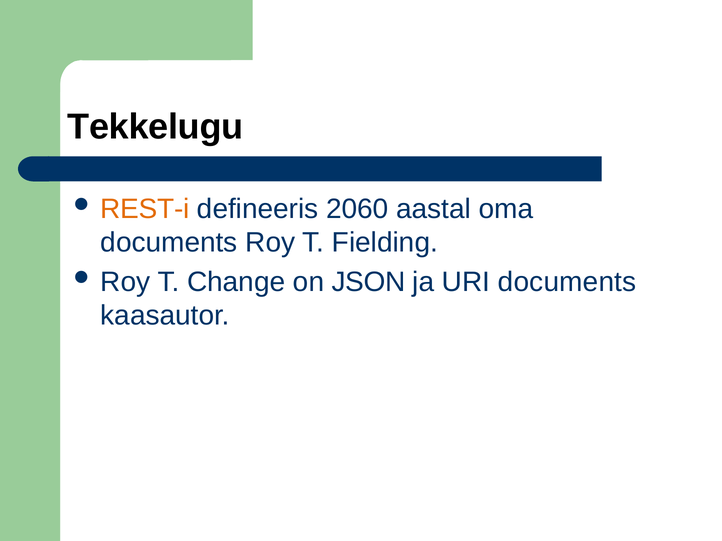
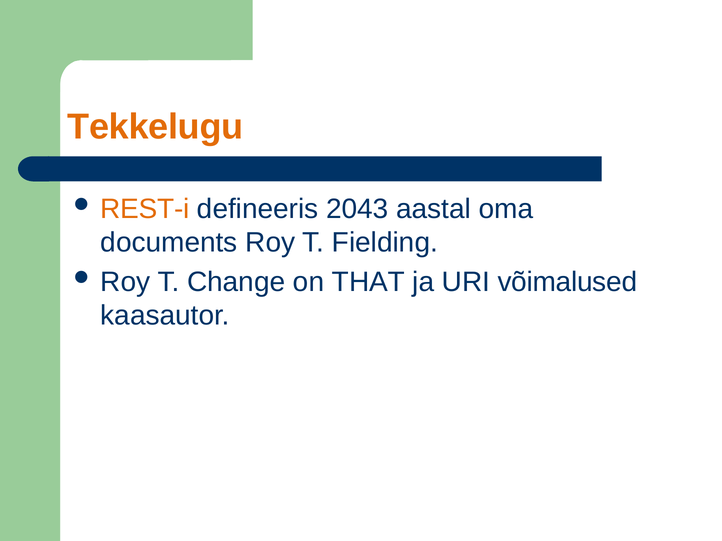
Tekkelugu colour: black -> orange
2060: 2060 -> 2043
JSON: JSON -> THAT
URI documents: documents -> võimalused
